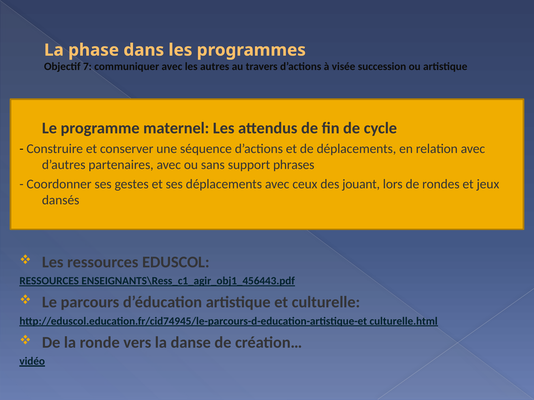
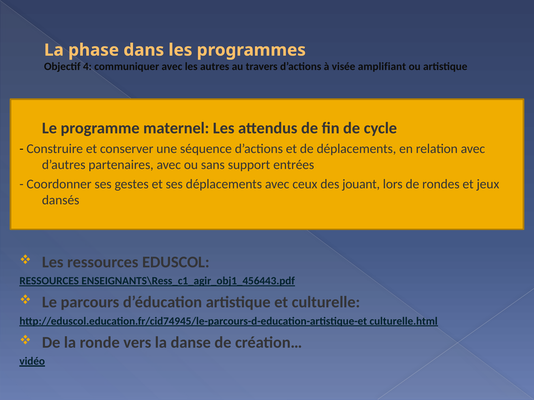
7: 7 -> 4
succession: succession -> amplifiant
phrases: phrases -> entrées
